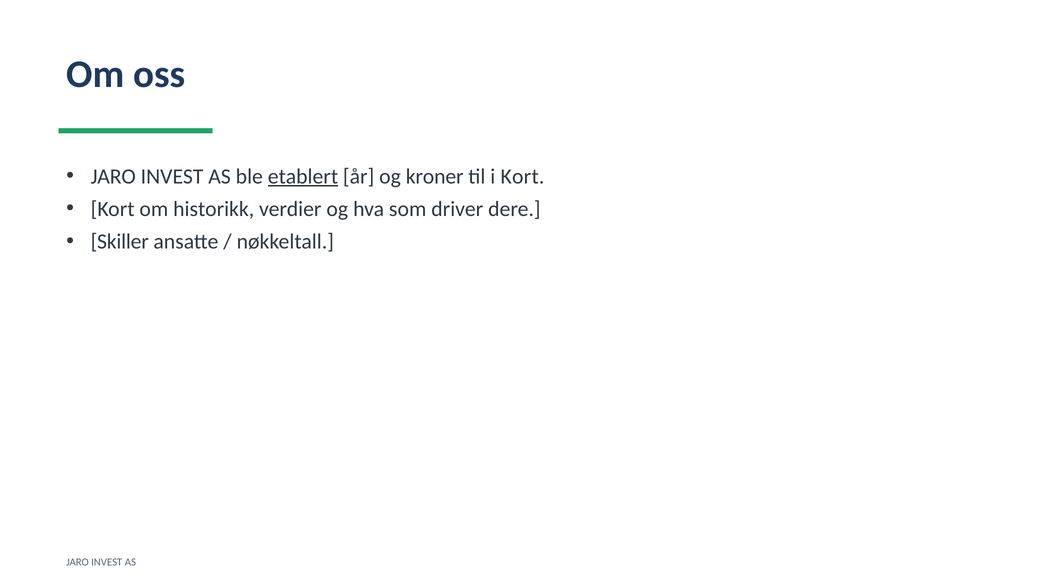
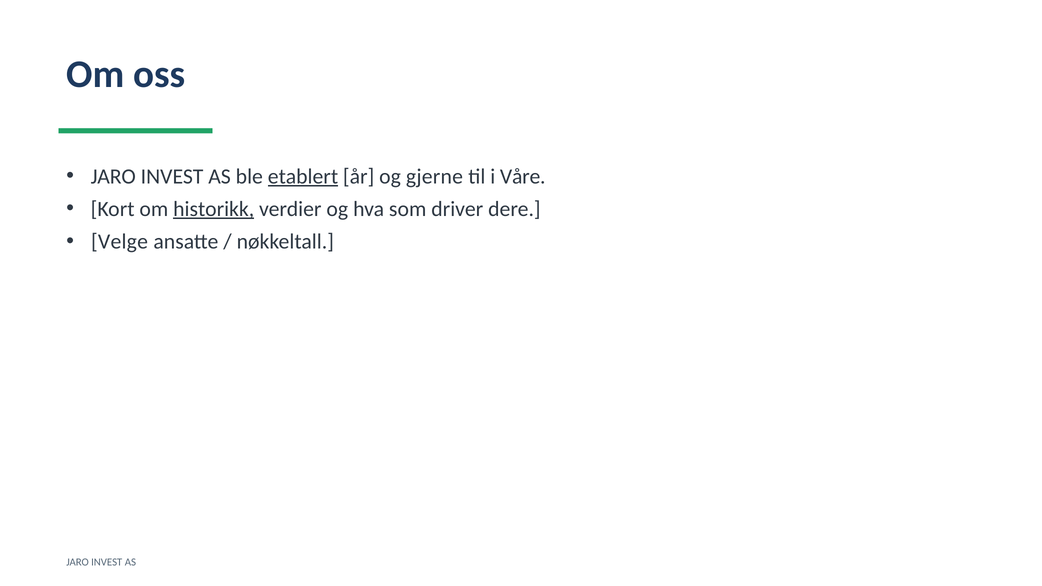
kroner: kroner -> gjerne
i Kort: Kort -> Våre
historikk underline: none -> present
Skiller: Skiller -> Velge
